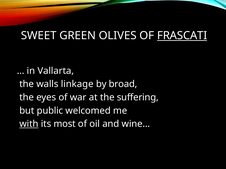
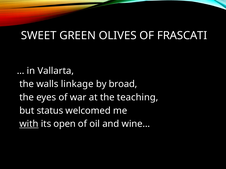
FRASCATI underline: present -> none
suffering: suffering -> teaching
public: public -> status
most: most -> open
